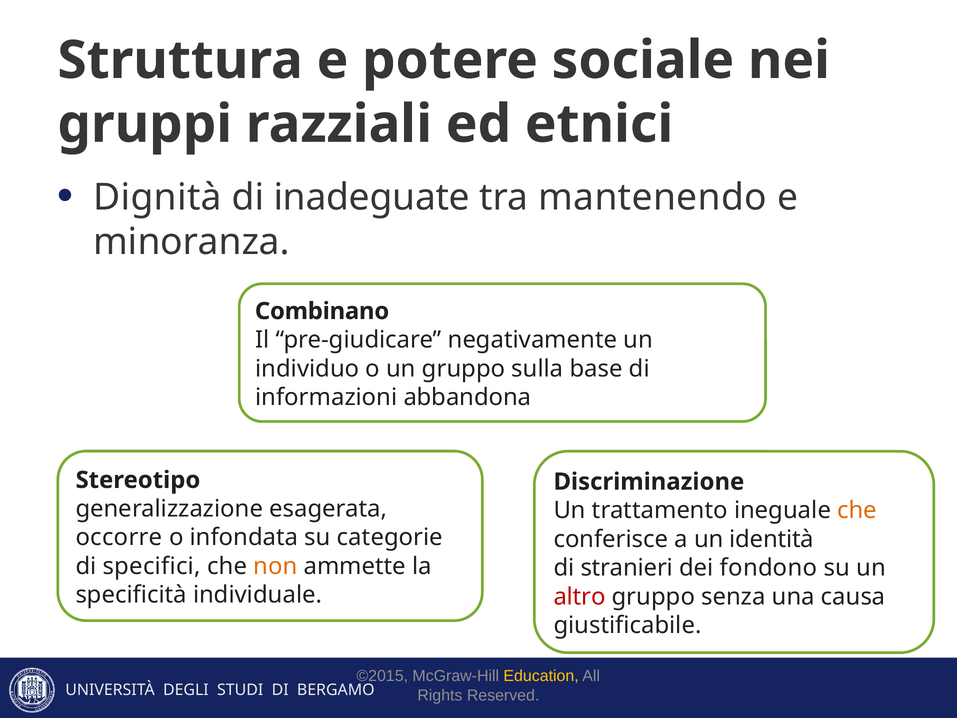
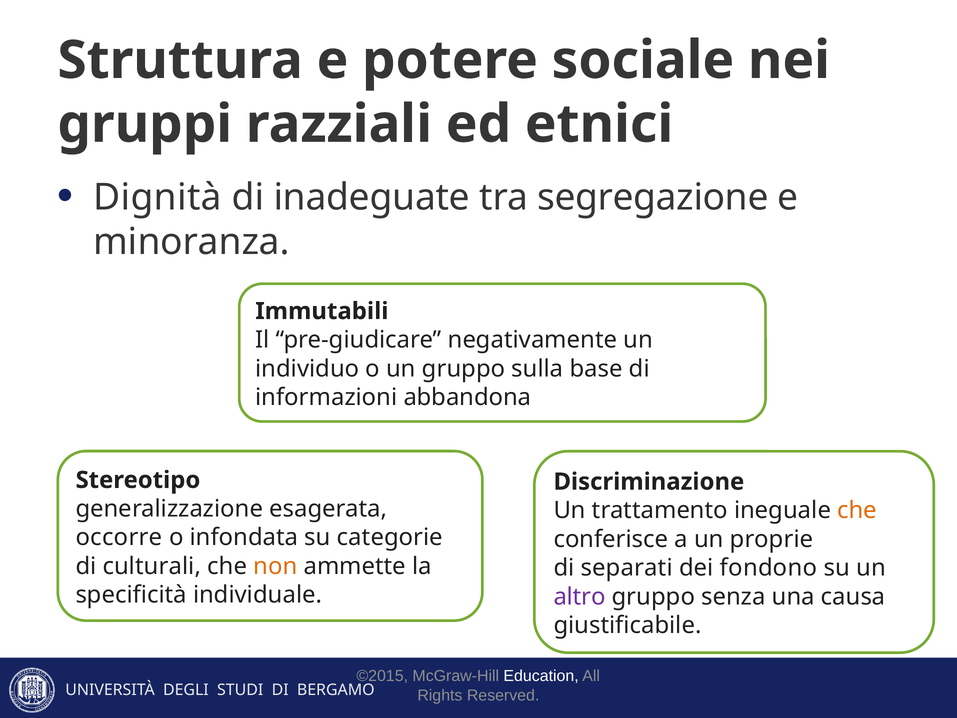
mantenendo: mantenendo -> segregazione
Combinano: Combinano -> Immutabili
identità: identità -> proprie
specifici: specifici -> culturali
stranieri: stranieri -> separati
altro colour: red -> purple
Education colour: yellow -> white
